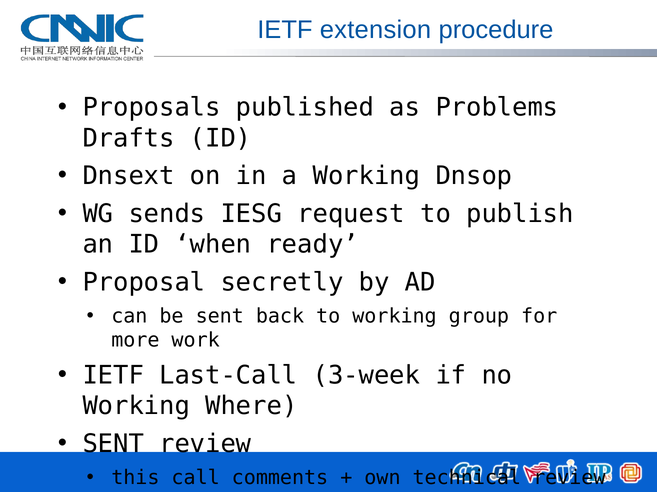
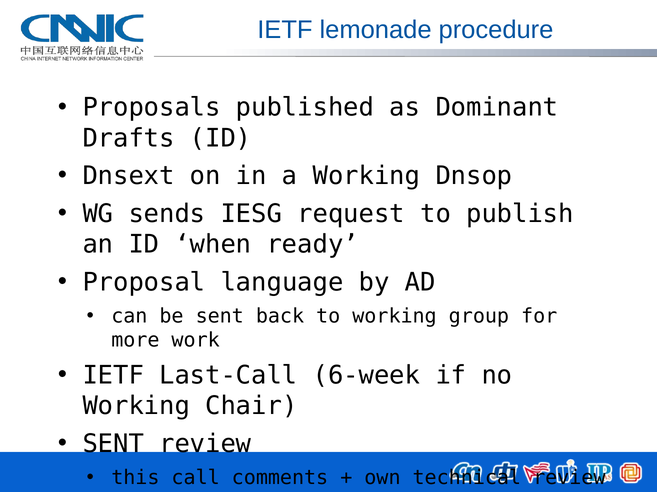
extension: extension -> lemonade
Problems: Problems -> Dominant
secretly: secretly -> language
3-week: 3-week -> 6-week
Where: Where -> Chair
